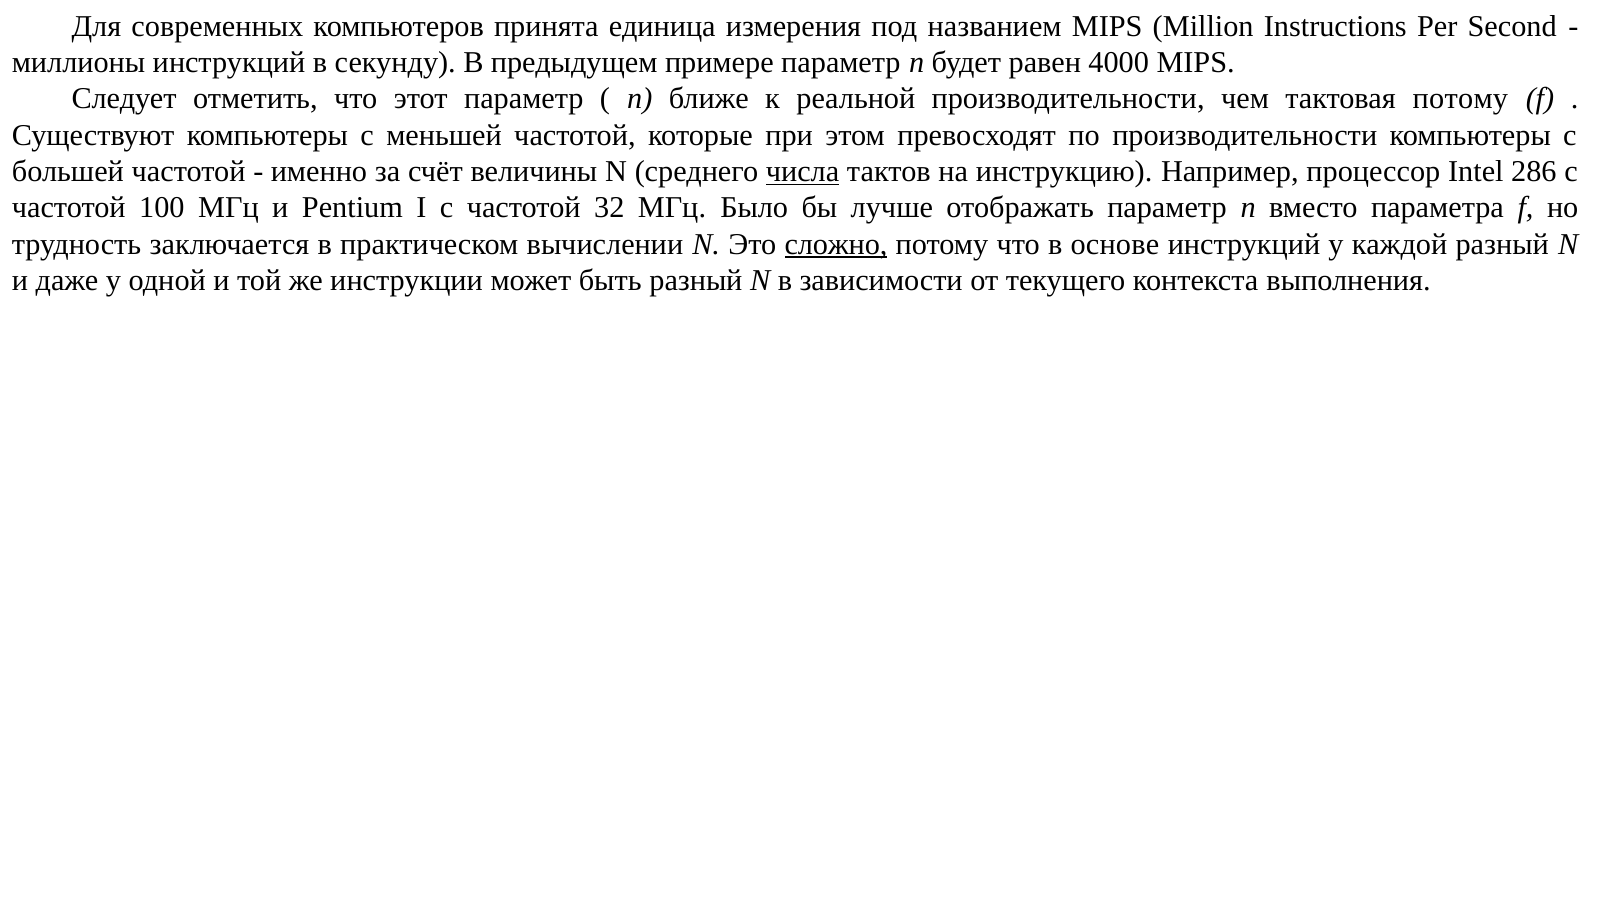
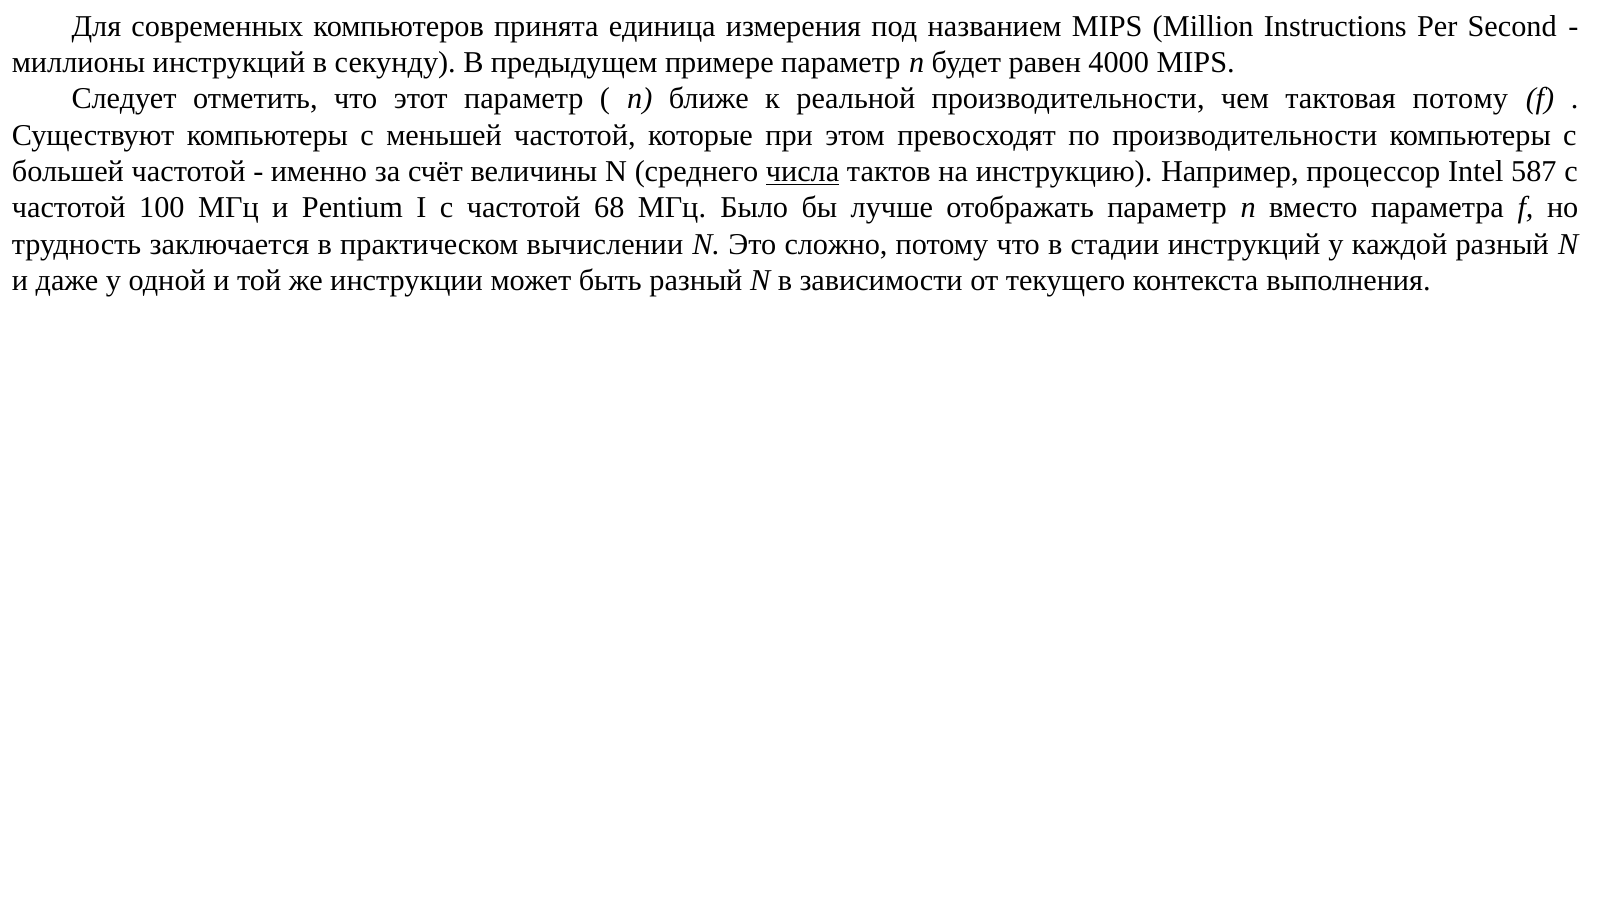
286: 286 -> 587
32: 32 -> 68
сложно underline: present -> none
основе: основе -> стадии
